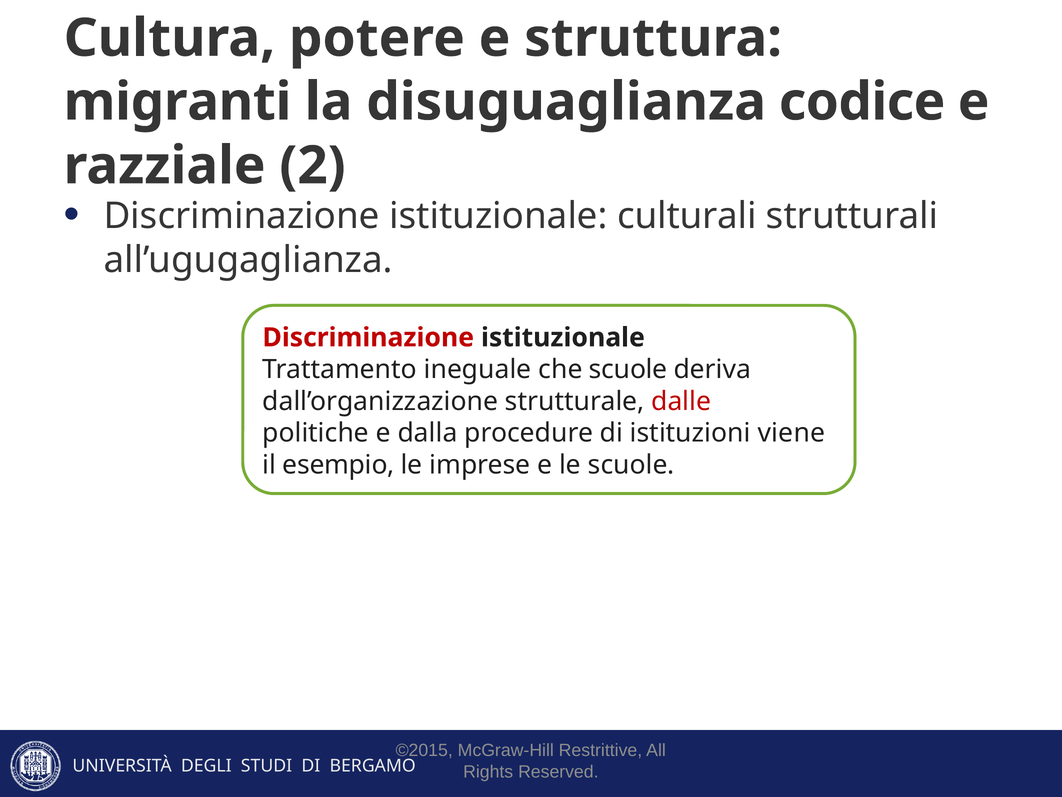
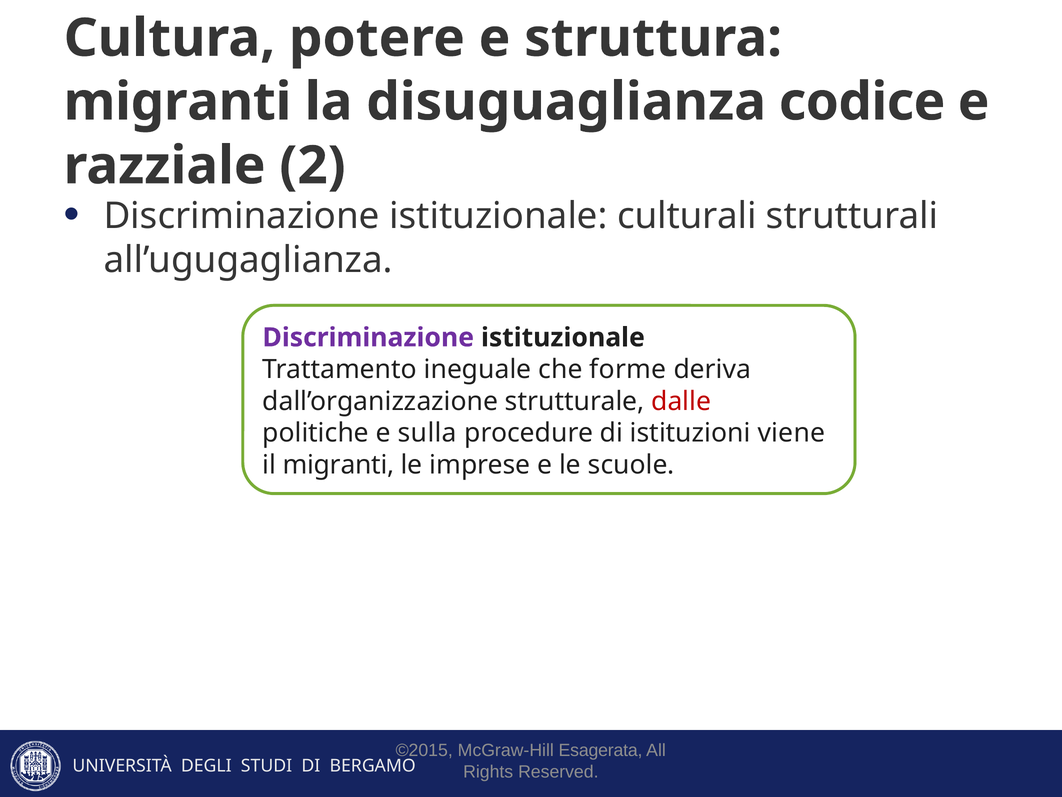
Discriminazione at (368, 337) colour: red -> purple
che scuole: scuole -> forme
dalla: dalla -> sulla
il esempio: esempio -> migranti
Restrittive: Restrittive -> Esagerata
